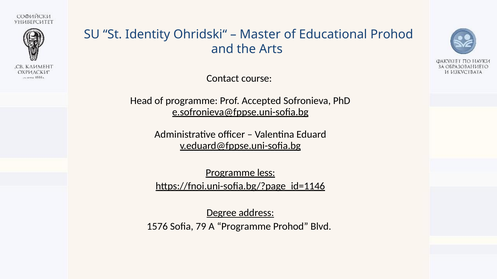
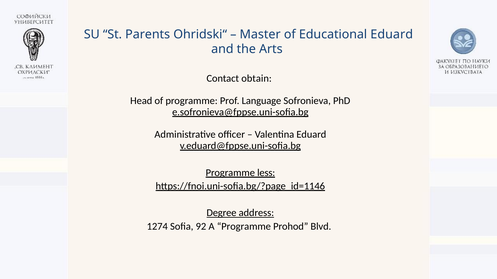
Identity: Identity -> Parents
Educational Prohod: Prohod -> Eduard
course: course -> obtain
Accepted: Accepted -> Language
1576: 1576 -> 1274
79: 79 -> 92
